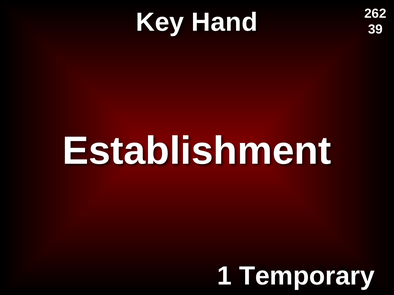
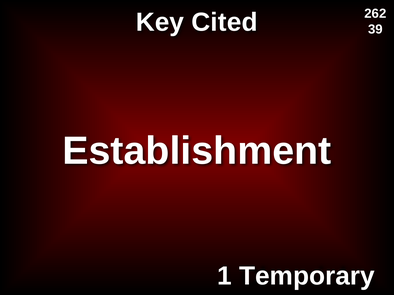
Hand: Hand -> Cited
